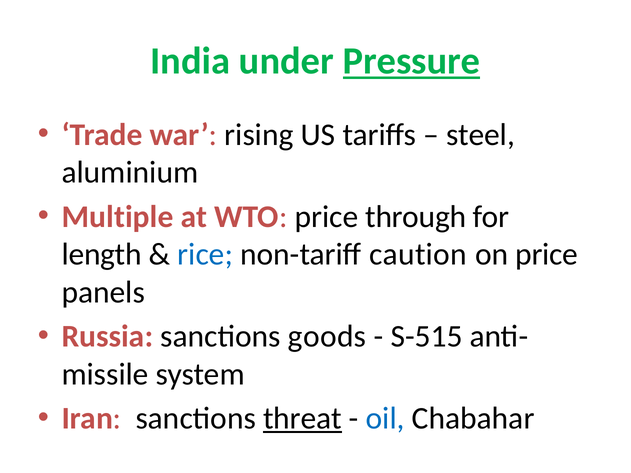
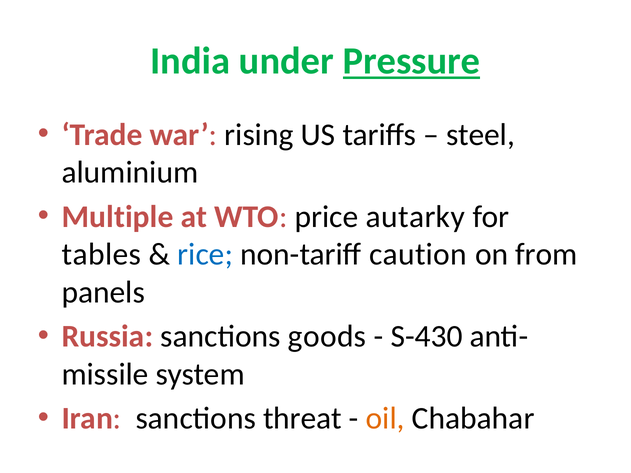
through: through -> autarky
length: length -> tables
on price: price -> from
S-515: S-515 -> S-430
threat underline: present -> none
oil colour: blue -> orange
